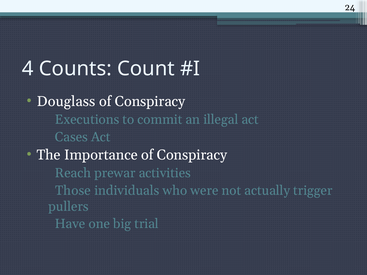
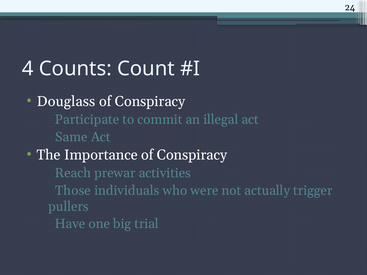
Executions: Executions -> Participate
Cases: Cases -> Same
